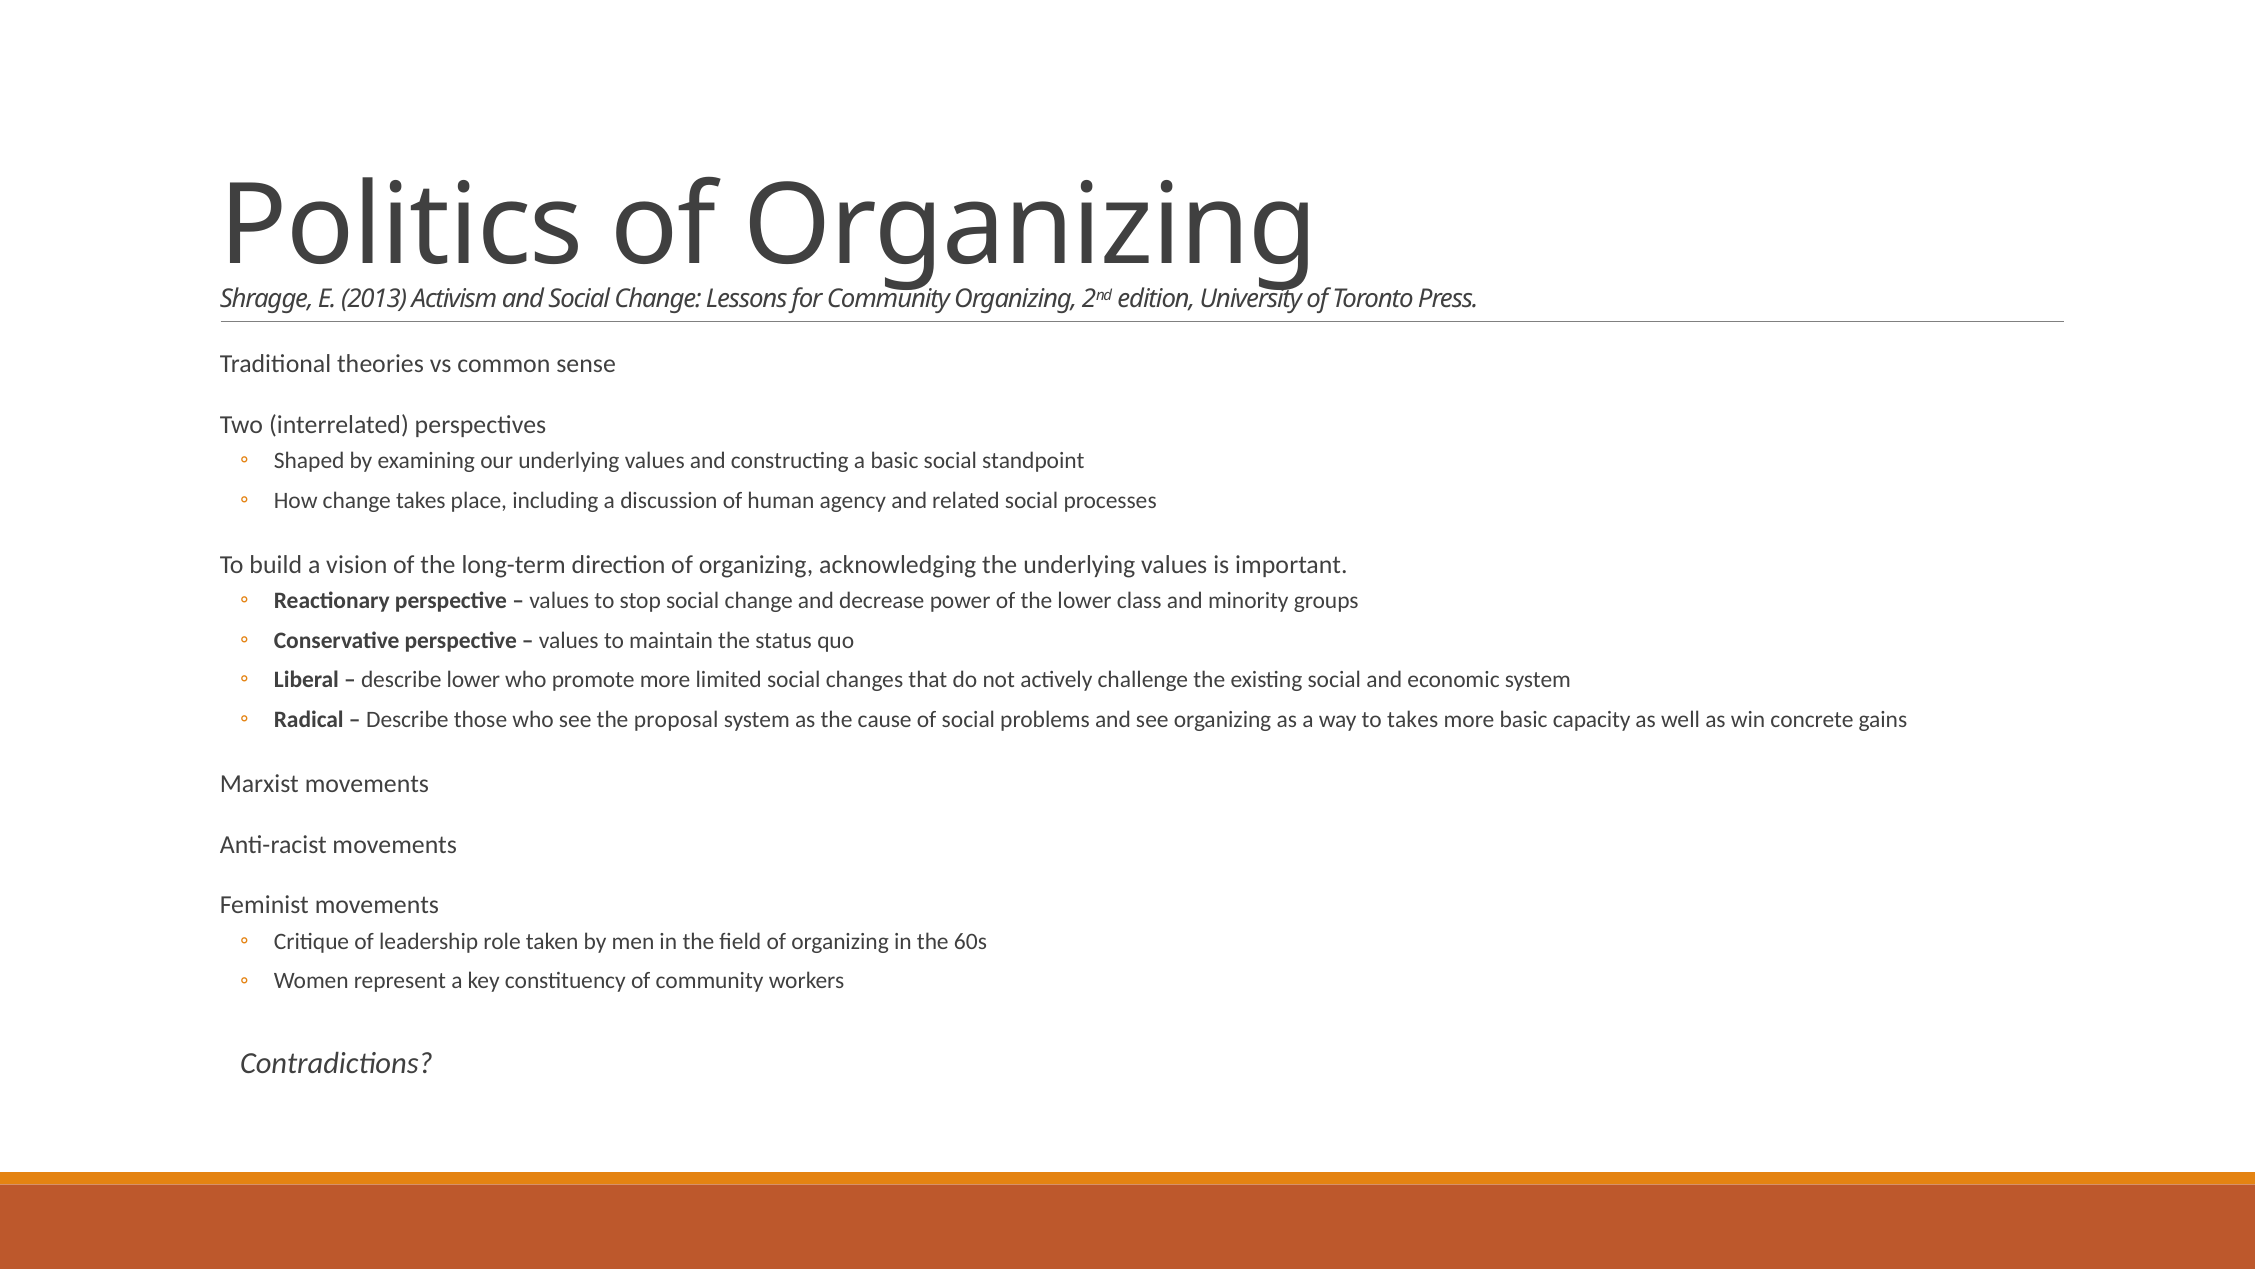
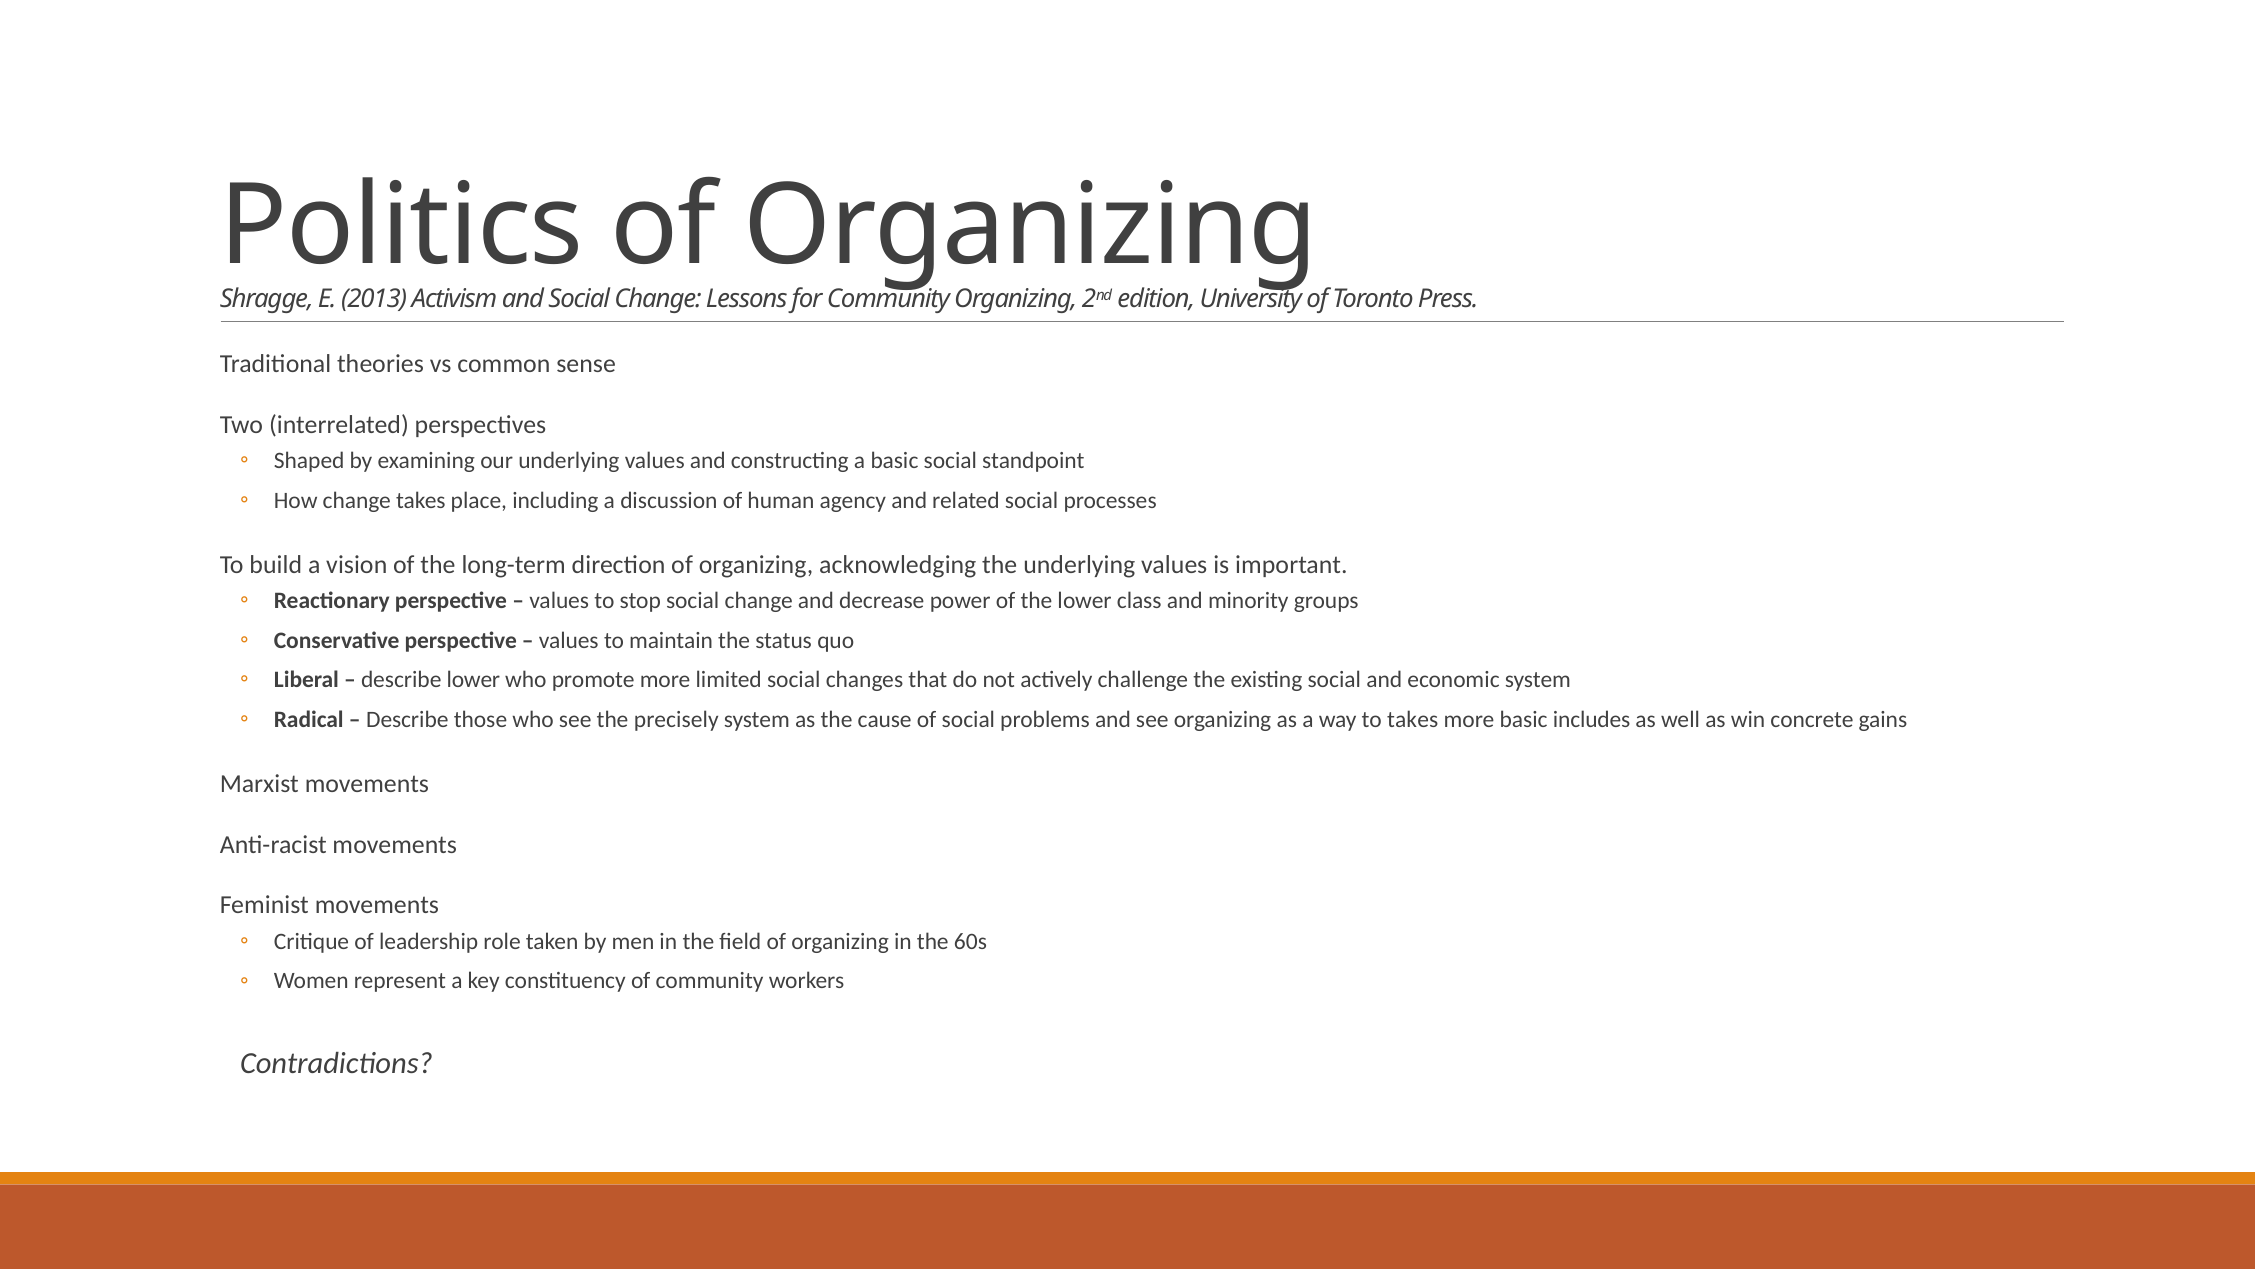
proposal: proposal -> precisely
capacity: capacity -> includes
